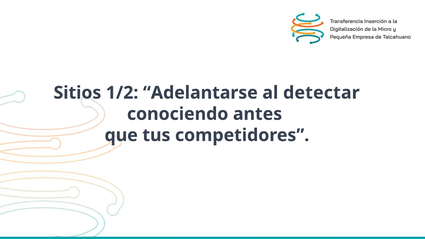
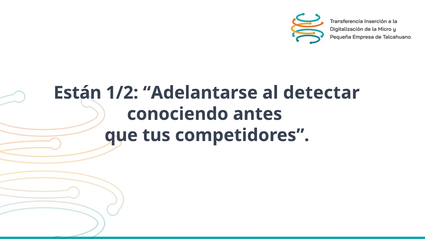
Sitios: Sitios -> Están
